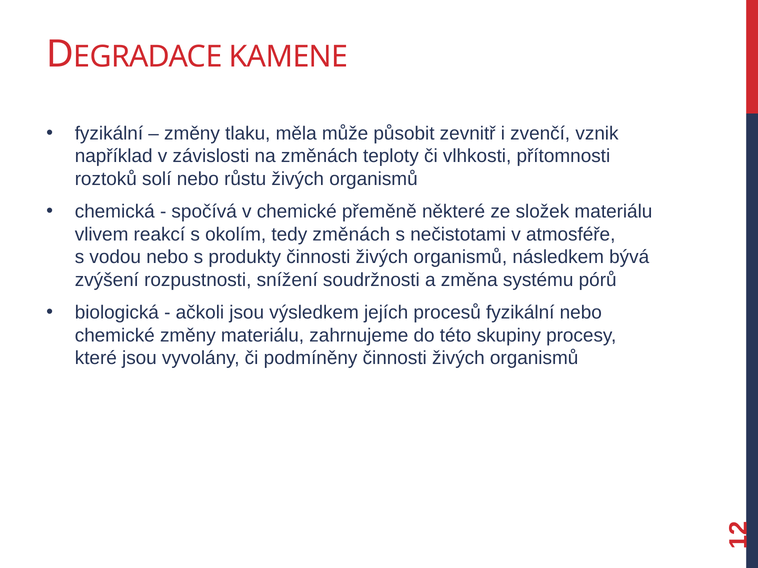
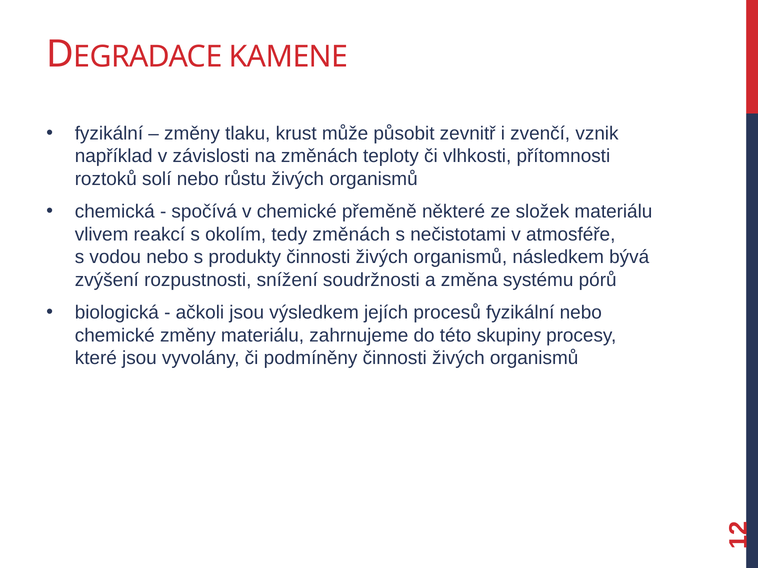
měla: měla -> krust
